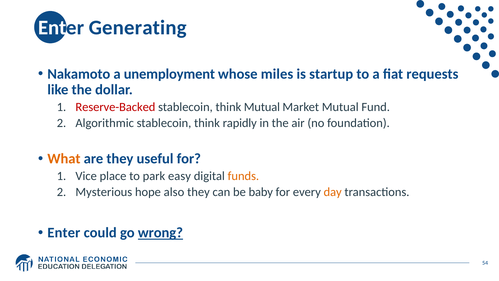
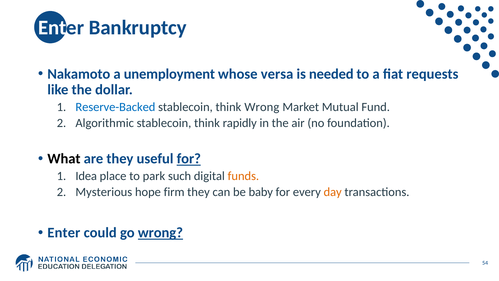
Generating: Generating -> Bankruptcy
miles: miles -> versa
startup: startup -> needed
Reserve-Backed colour: red -> blue
think Mutual: Mutual -> Wrong
What colour: orange -> black
for at (189, 159) underline: none -> present
Vice: Vice -> Idea
easy: easy -> such
also: also -> firm
